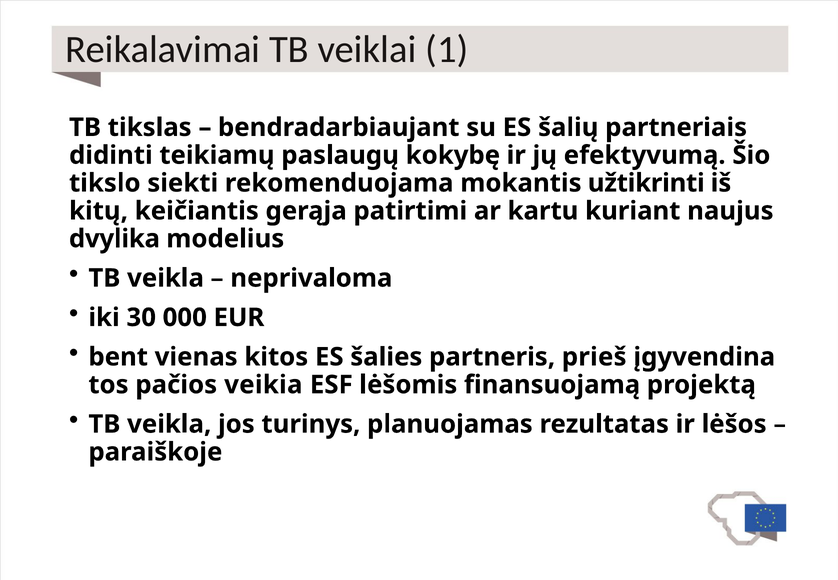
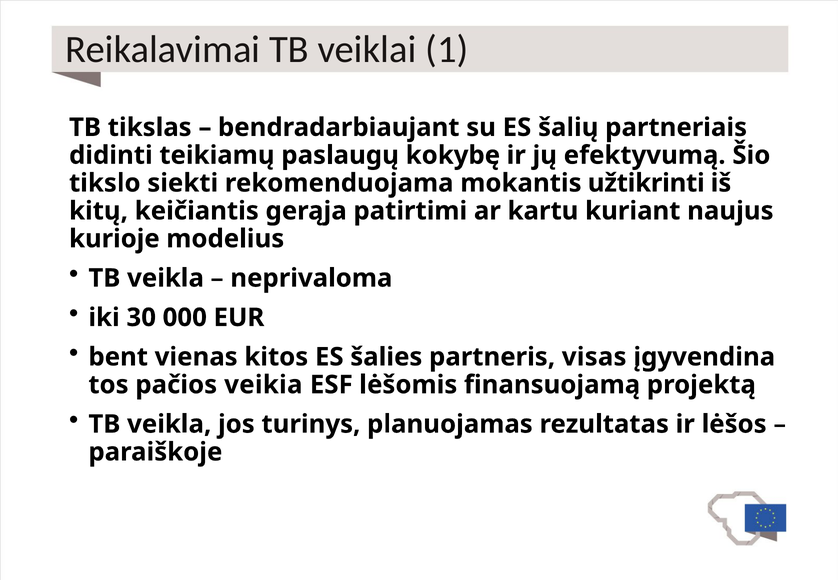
dvylika: dvylika -> kurioje
prieš: prieš -> visas
